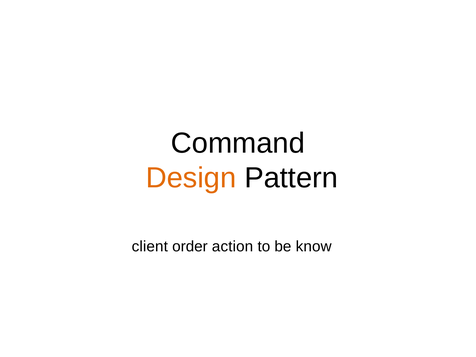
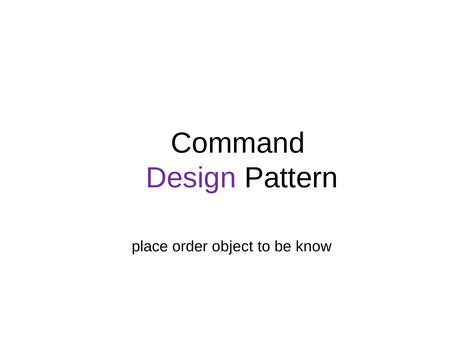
Design colour: orange -> purple
client: client -> place
action: action -> object
